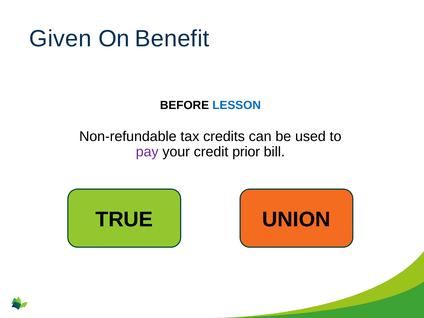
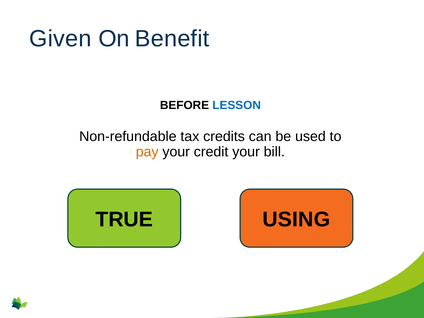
pay colour: purple -> orange
credit prior: prior -> your
UNION: UNION -> USING
